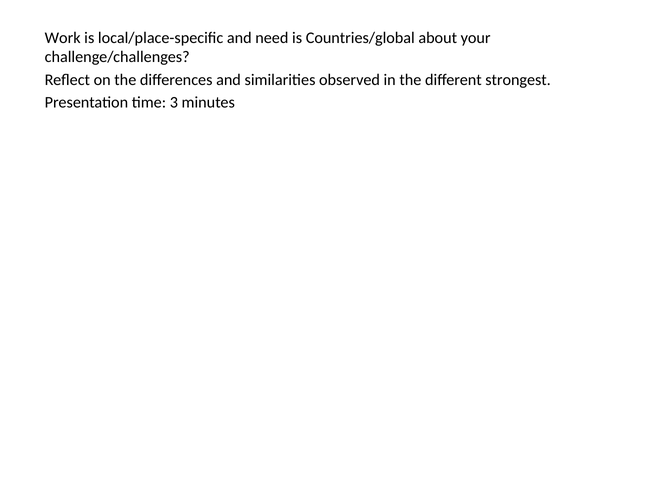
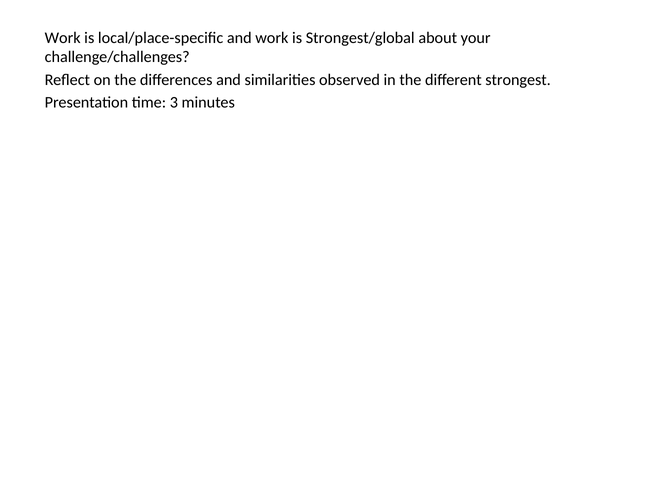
and need: need -> work
Countries/global: Countries/global -> Strongest/global
